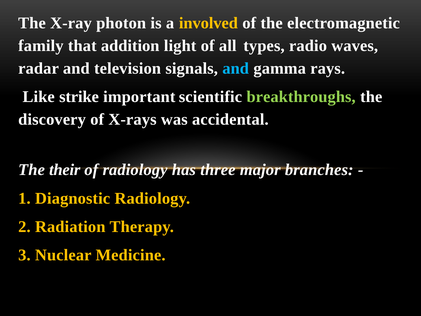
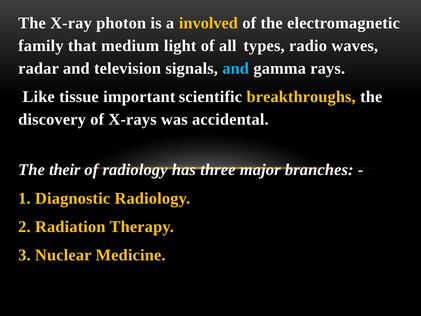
addition: addition -> medium
strike: strike -> tissue
breakthroughs colour: light green -> yellow
